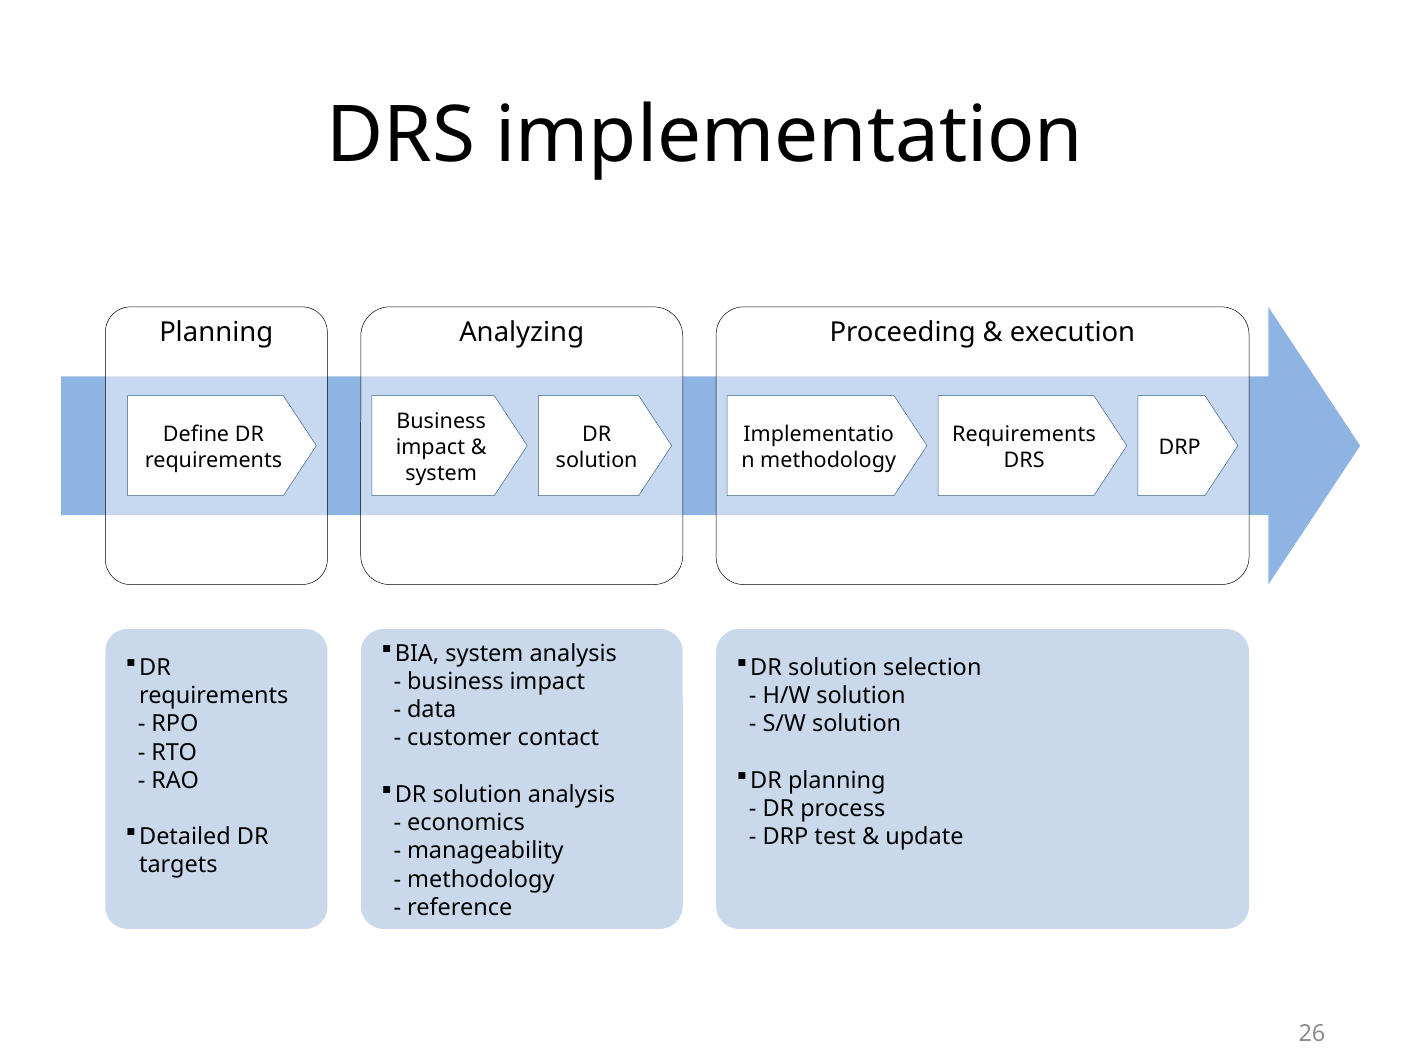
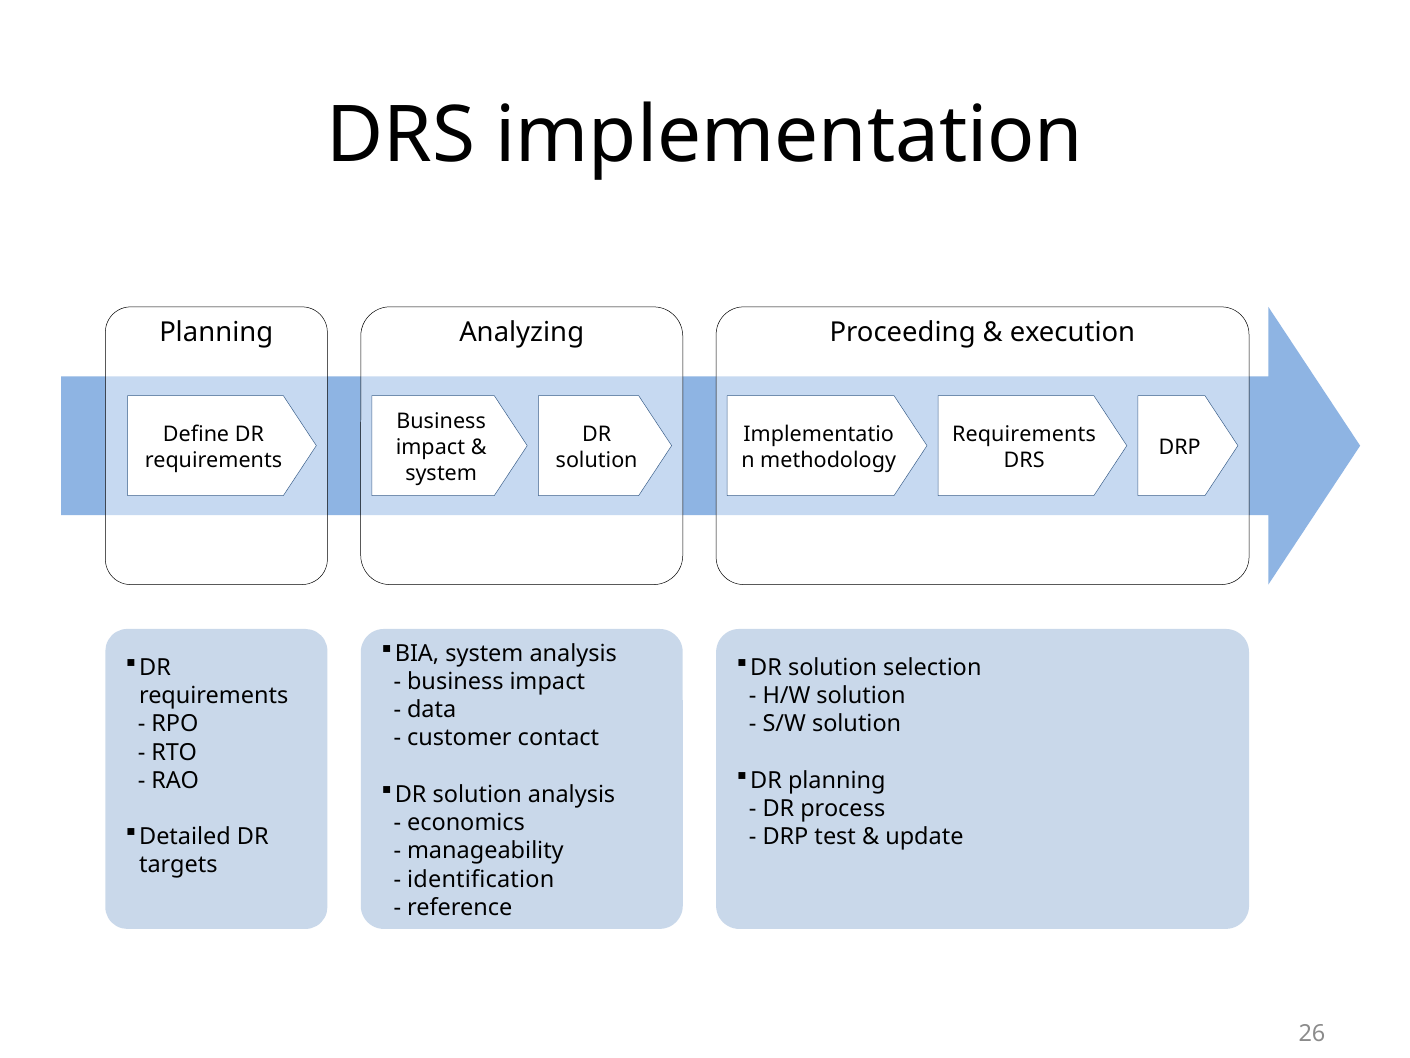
methodology at (481, 879): methodology -> identification
